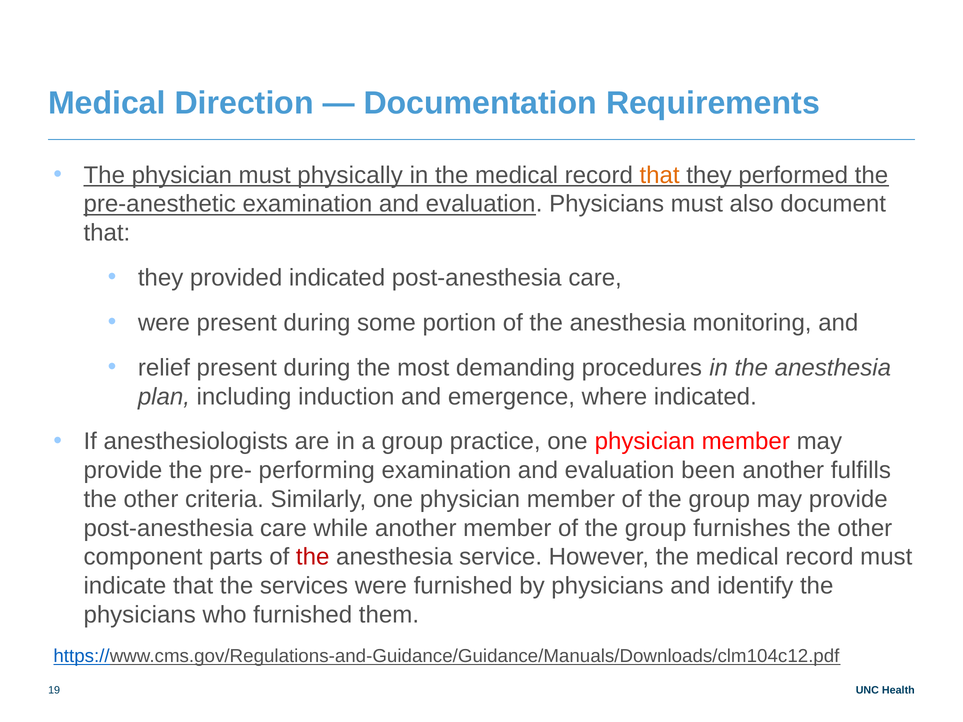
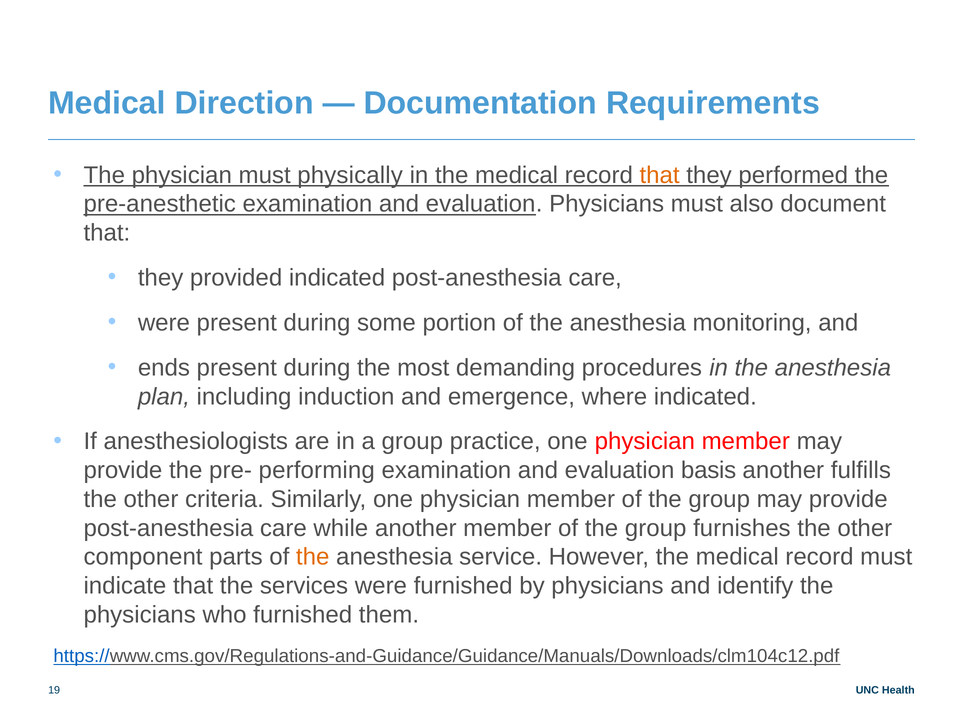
relief: relief -> ends
been: been -> basis
the at (313, 557) colour: red -> orange
